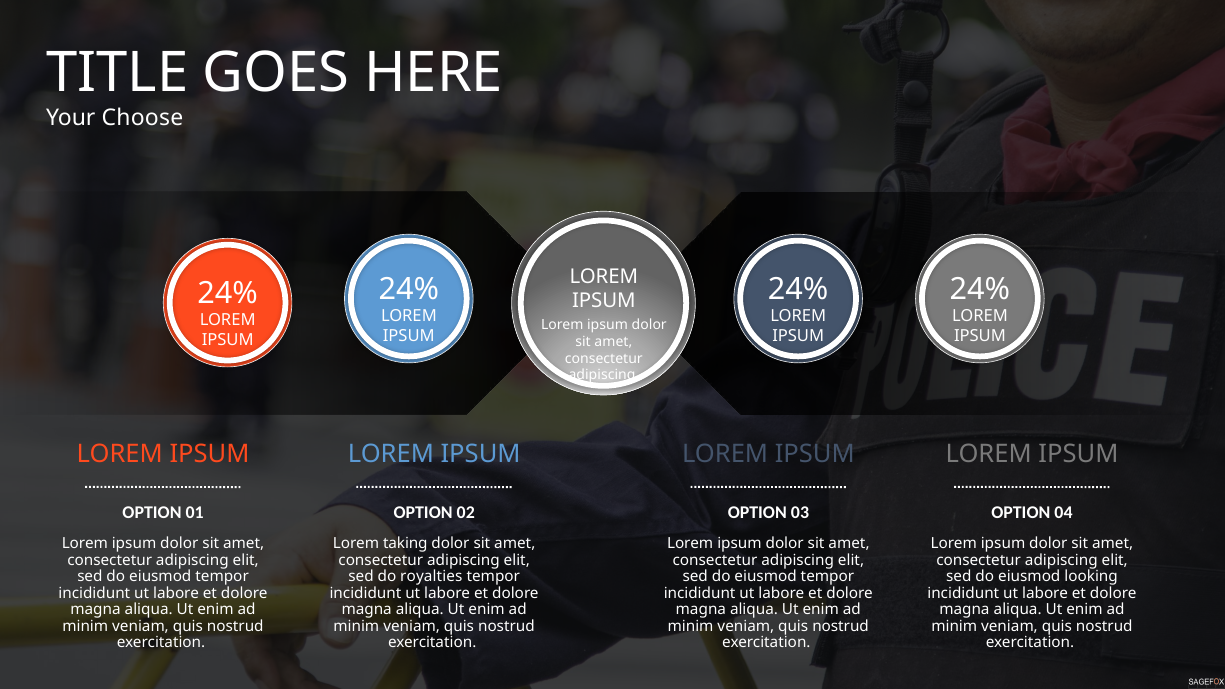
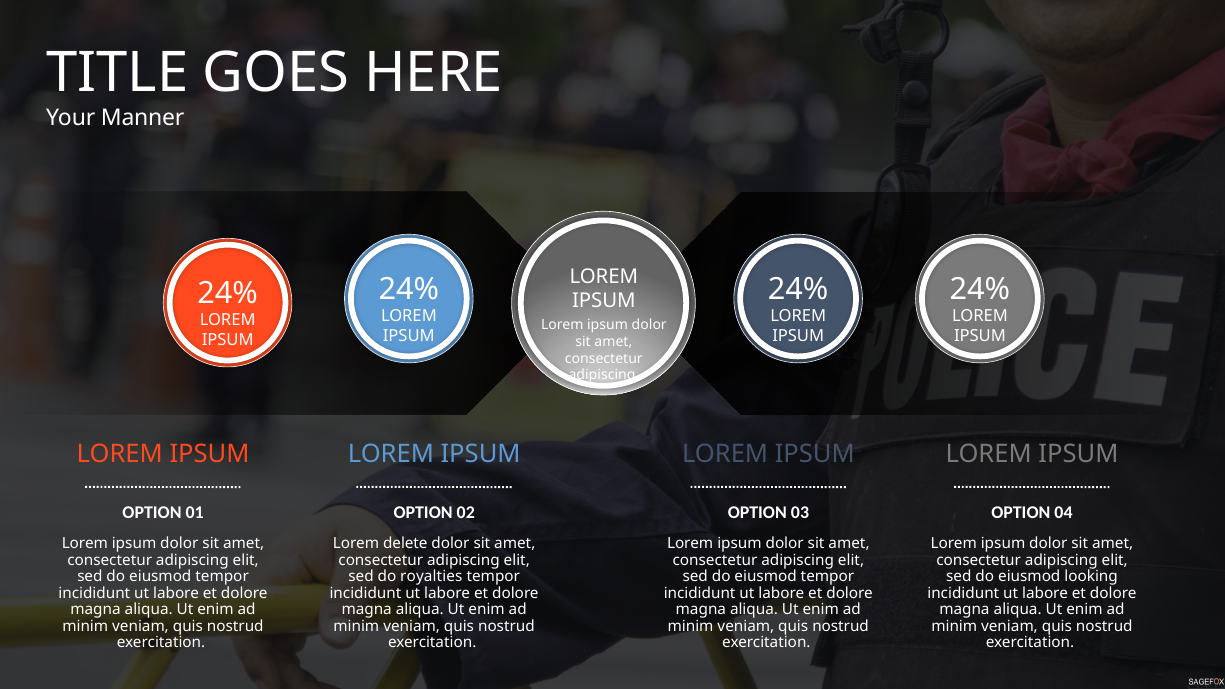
Choose: Choose -> Manner
taking: taking -> delete
